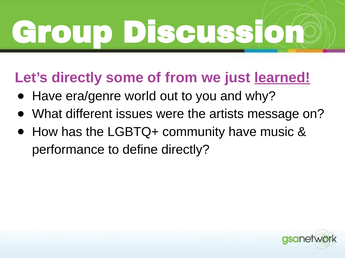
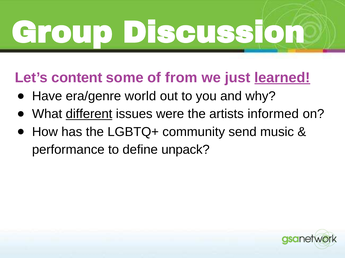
Let’s directly: directly -> content
different underline: none -> present
message: message -> informed
community have: have -> send
define directly: directly -> unpack
